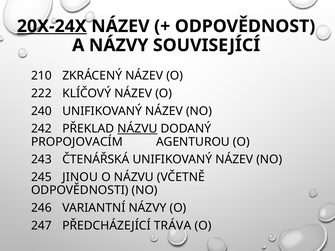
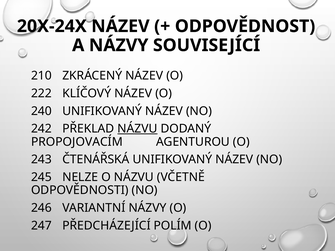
20X-24X underline: present -> none
JINOU: JINOU -> NELZE
TRÁVA: TRÁVA -> POLÍM
